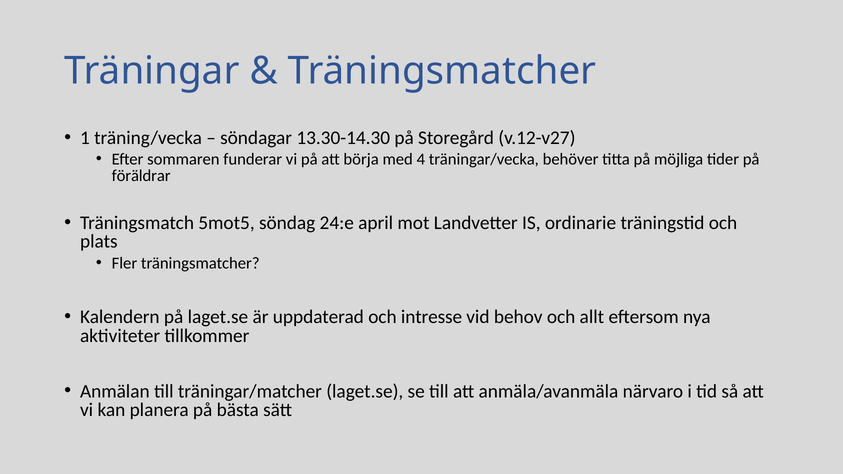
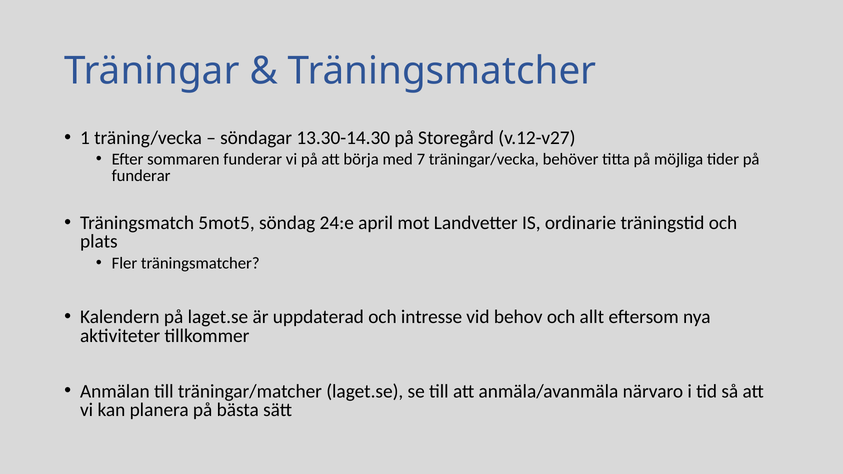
4: 4 -> 7
föräldrar at (141, 176): föräldrar -> funderar
